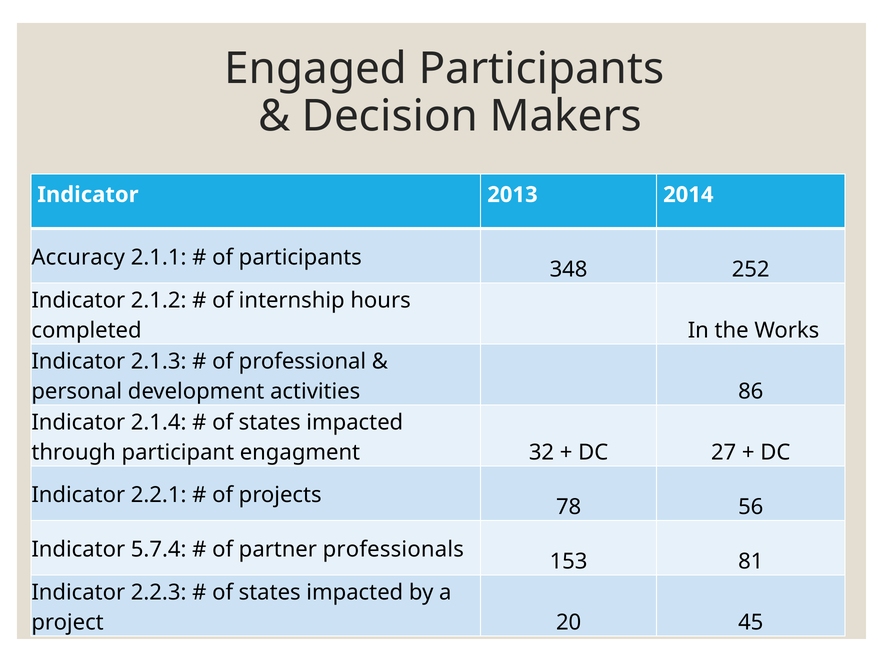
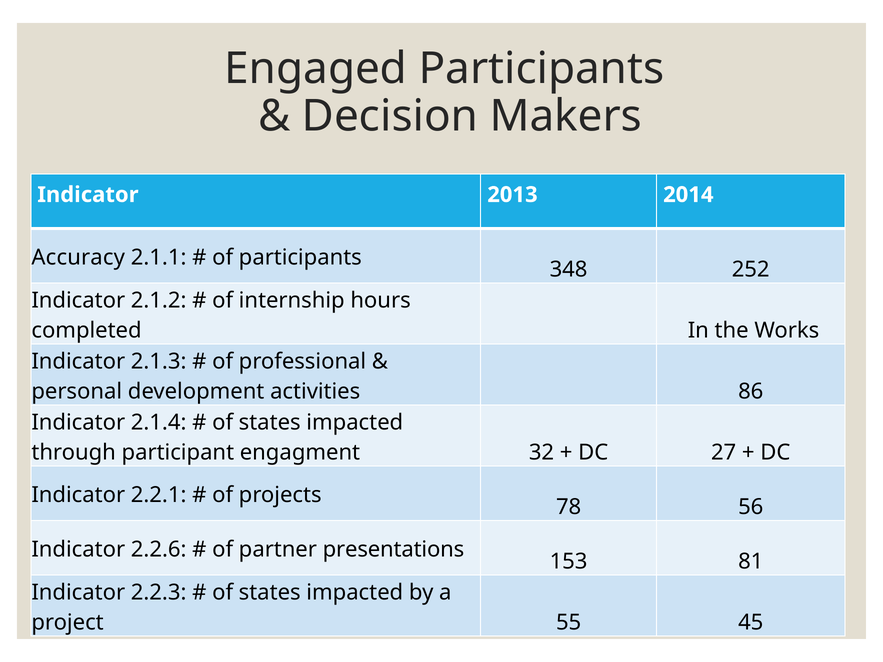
5.7.4: 5.7.4 -> 2.2.6
professionals: professionals -> presentations
20: 20 -> 55
